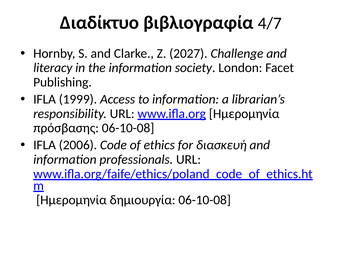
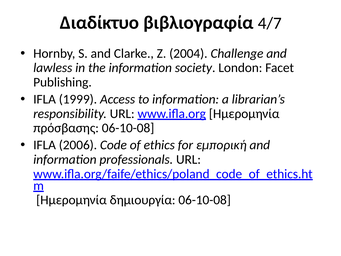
2027: 2027 -> 2004
literacy: literacy -> lawless
διασκευή: διασκευή -> εμπορική
